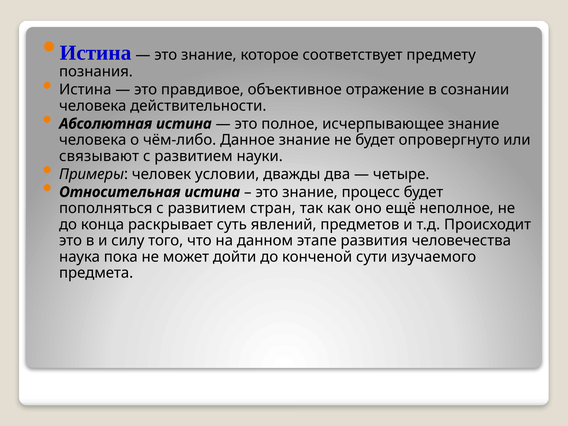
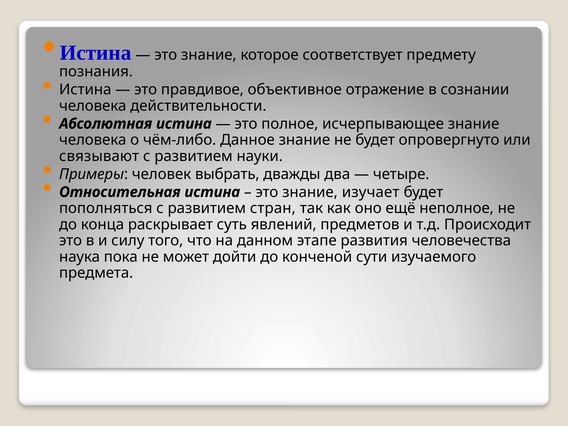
условии: условии -> выбрать
процесс: процесс -> изучает
